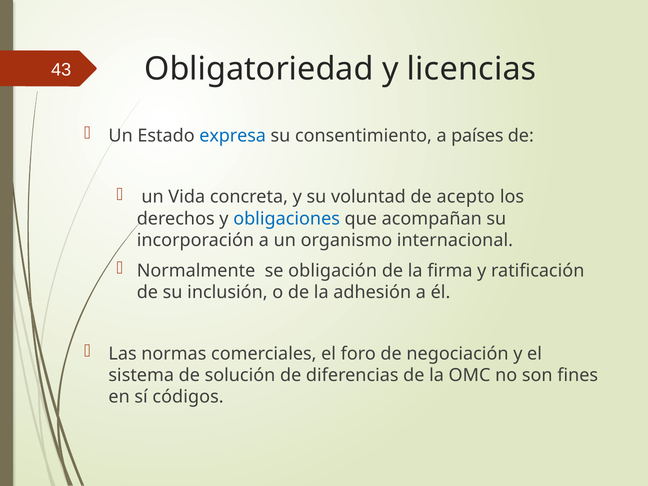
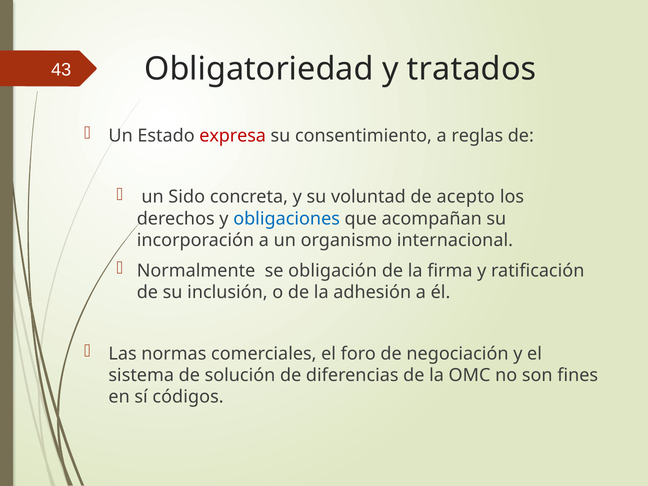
licencias: licencias -> tratados
expresa colour: blue -> red
países: países -> reglas
Vida: Vida -> Sido
